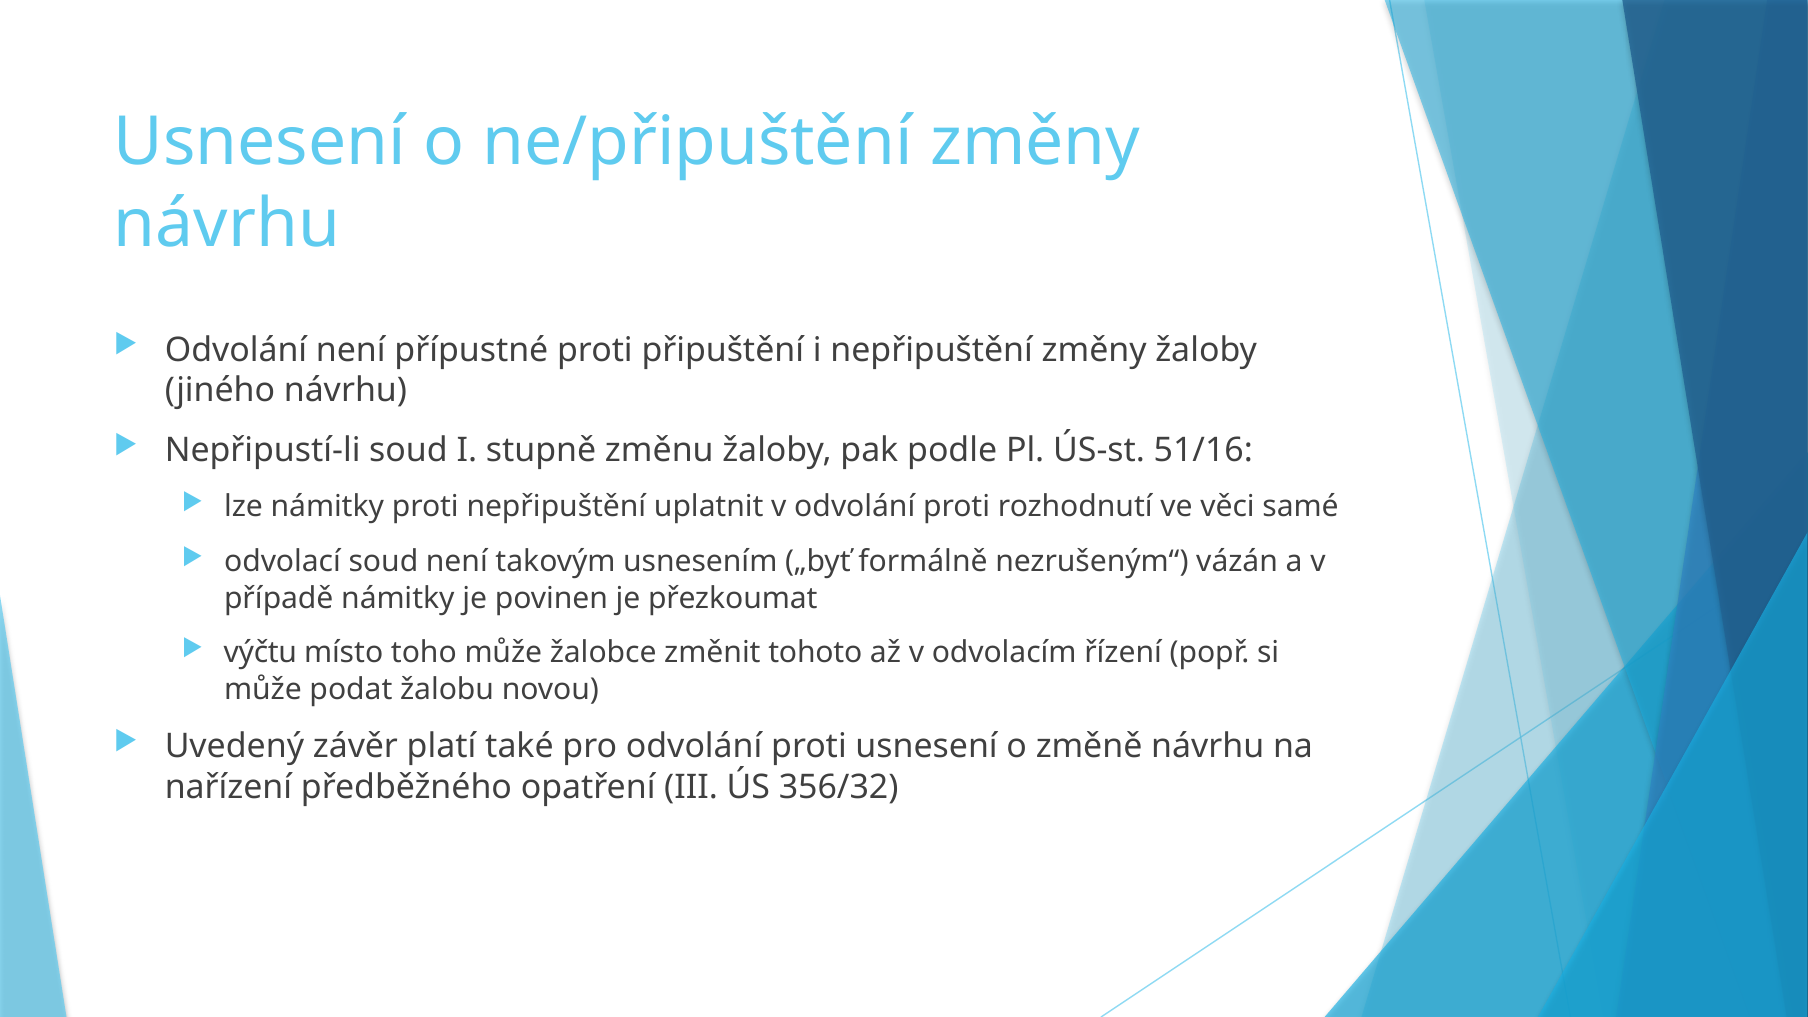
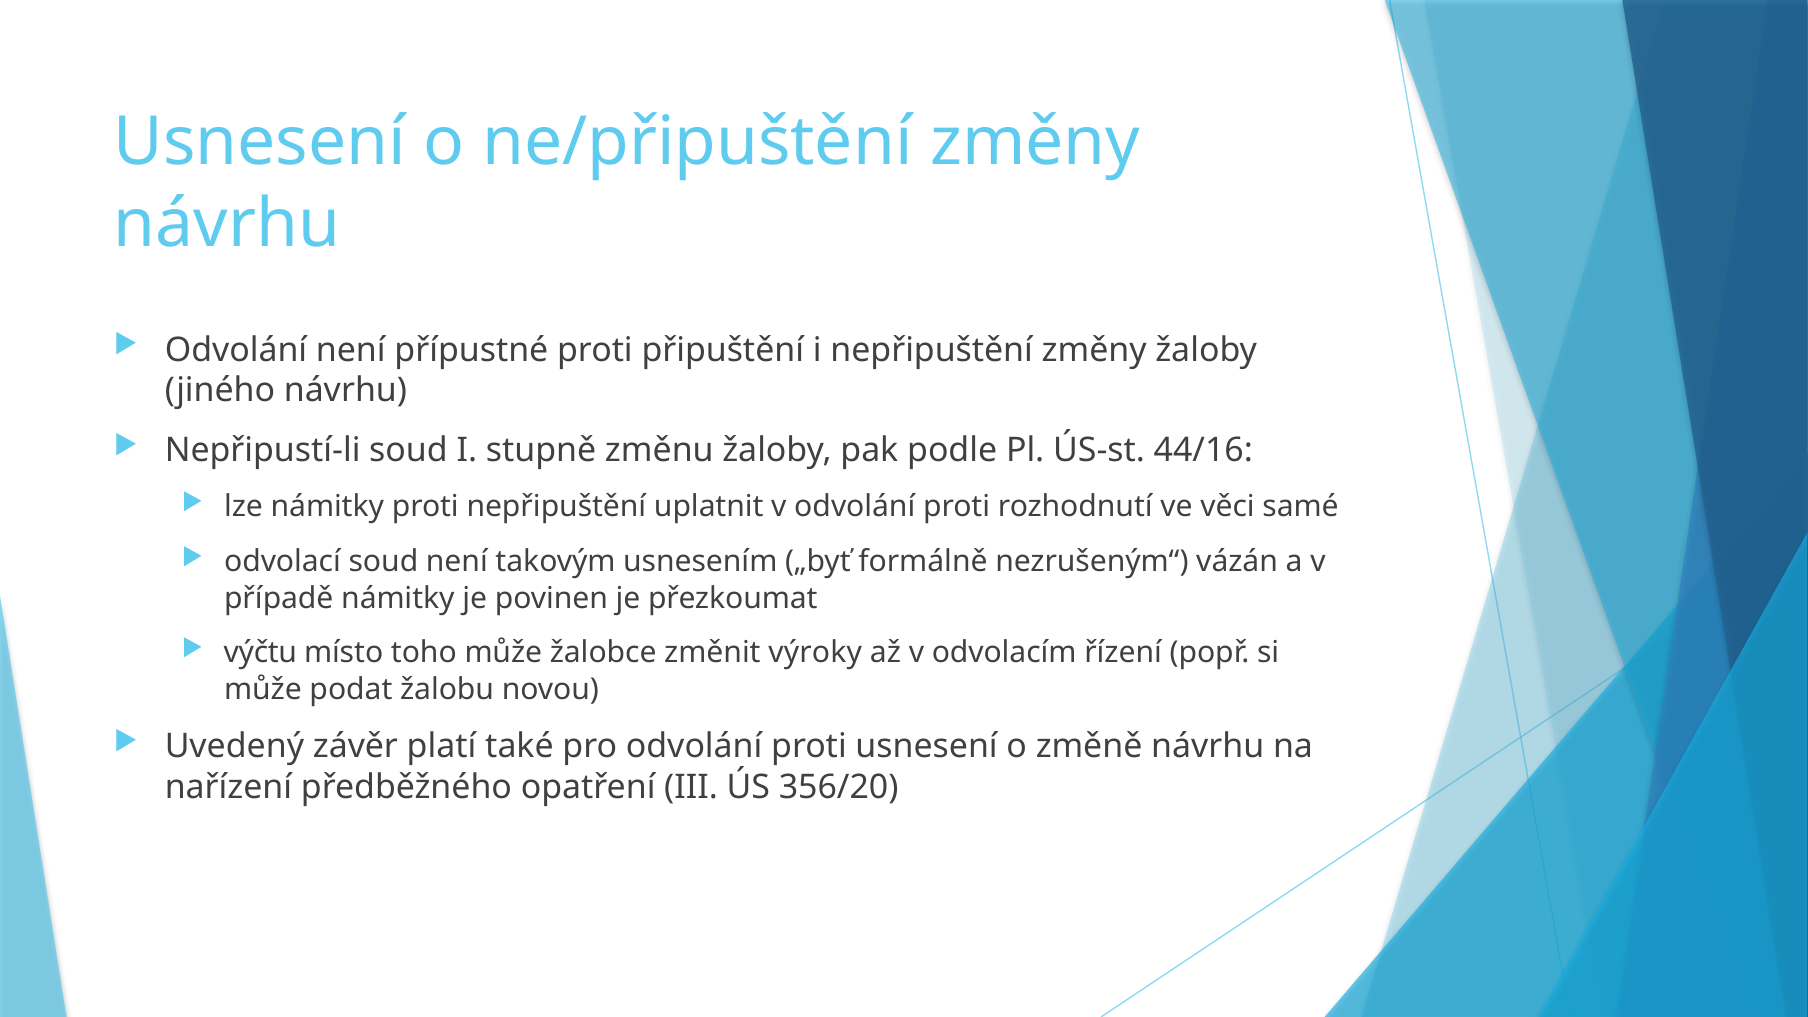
51/16: 51/16 -> 44/16
tohoto: tohoto -> výroky
356/32: 356/32 -> 356/20
